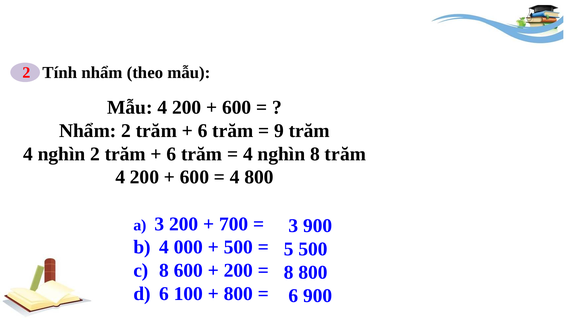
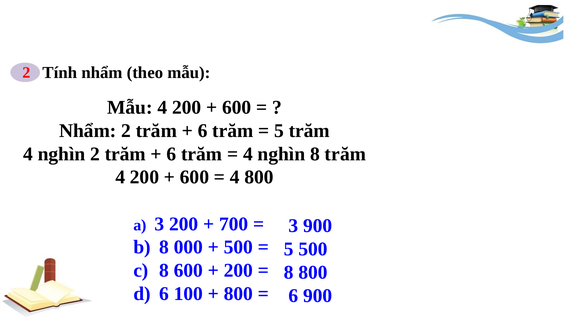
9 at (279, 131): 9 -> 5
4 at (164, 248): 4 -> 8
